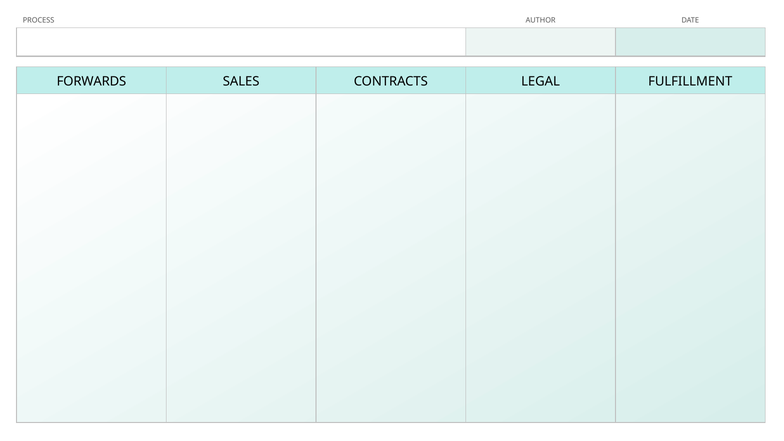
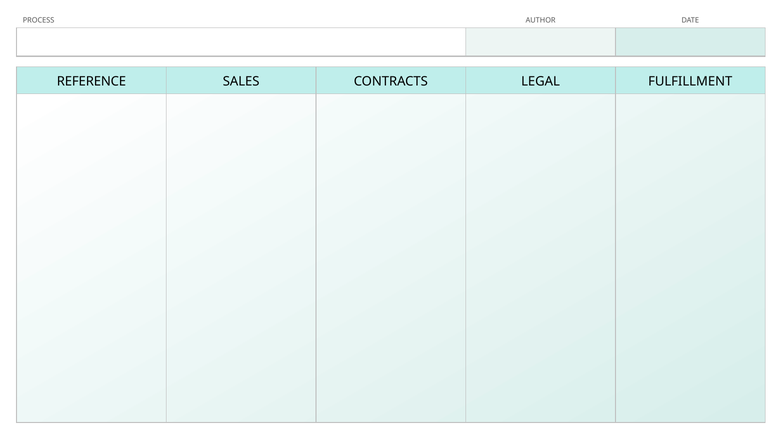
FORWARDS: FORWARDS -> REFERENCE
